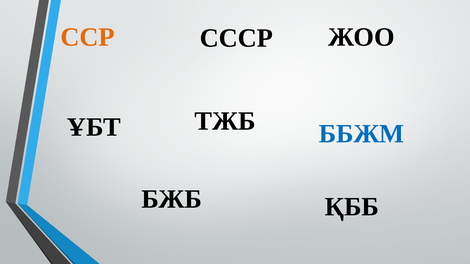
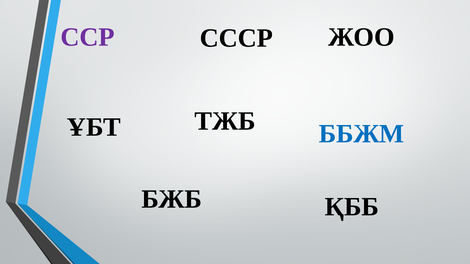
ССР colour: orange -> purple
